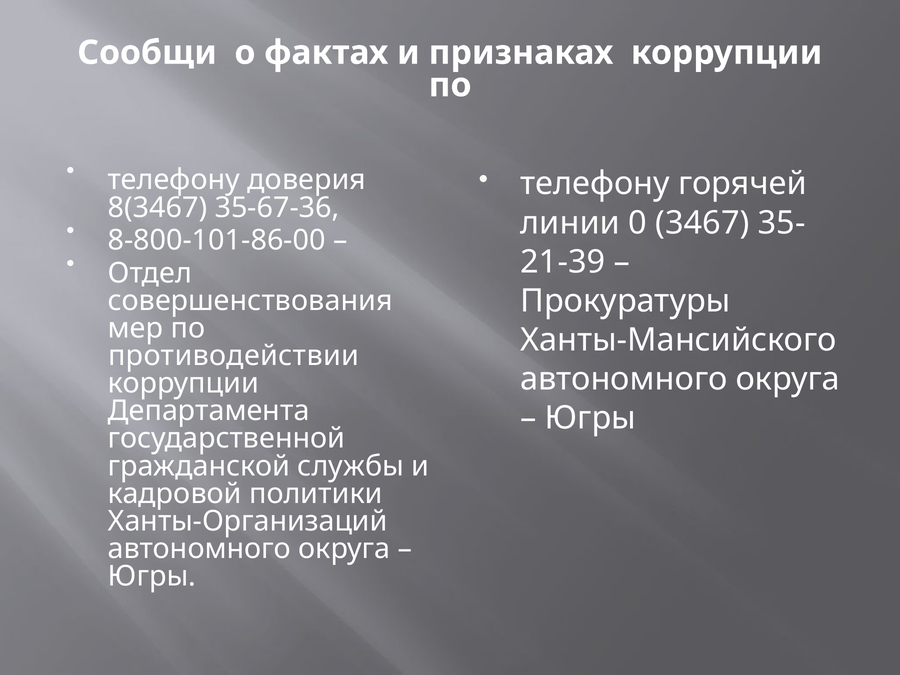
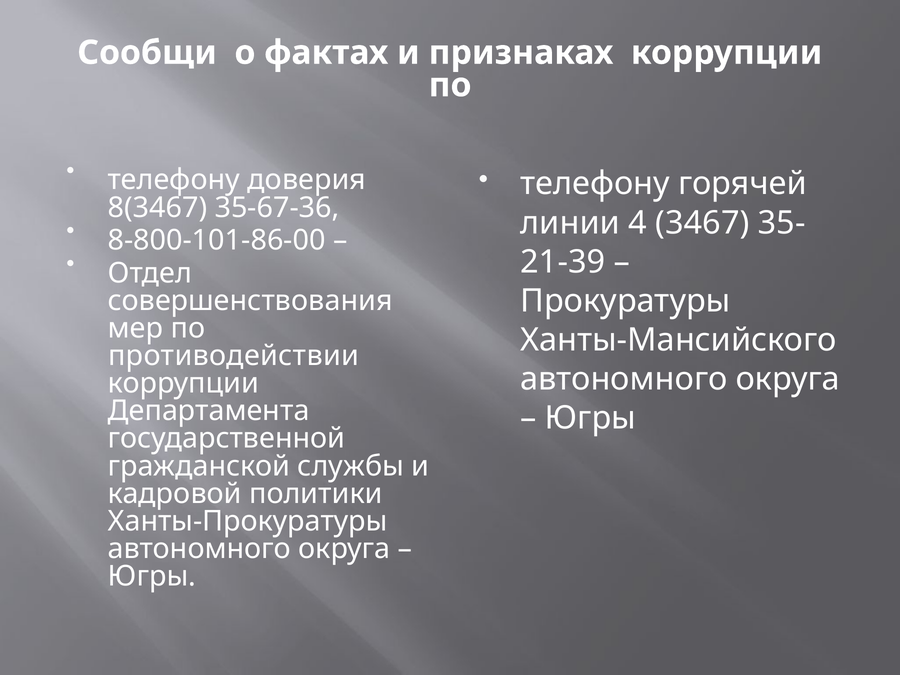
0: 0 -> 4
Ханты-Организаций: Ханты-Организаций -> Ханты-Прокуратуры
